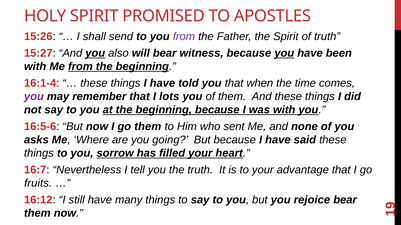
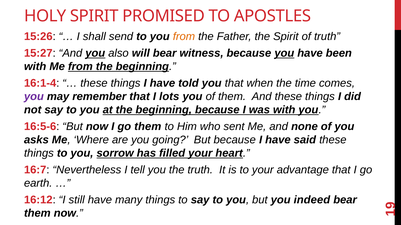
from at (184, 37) colour: purple -> orange
fruits: fruits -> earth
rejoice: rejoice -> indeed
